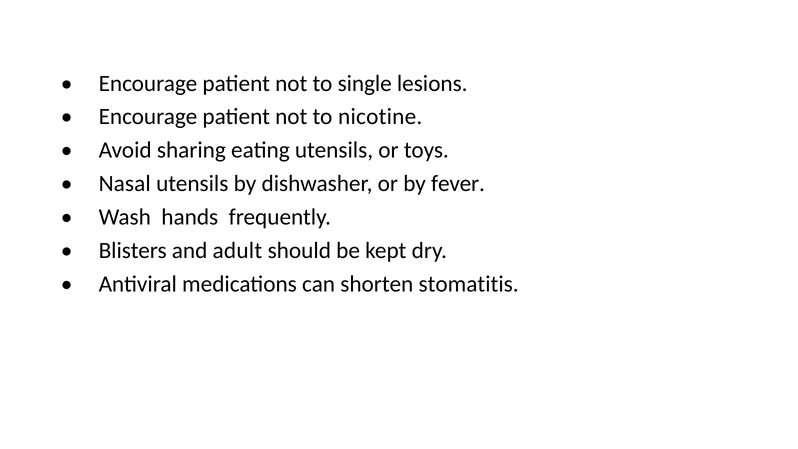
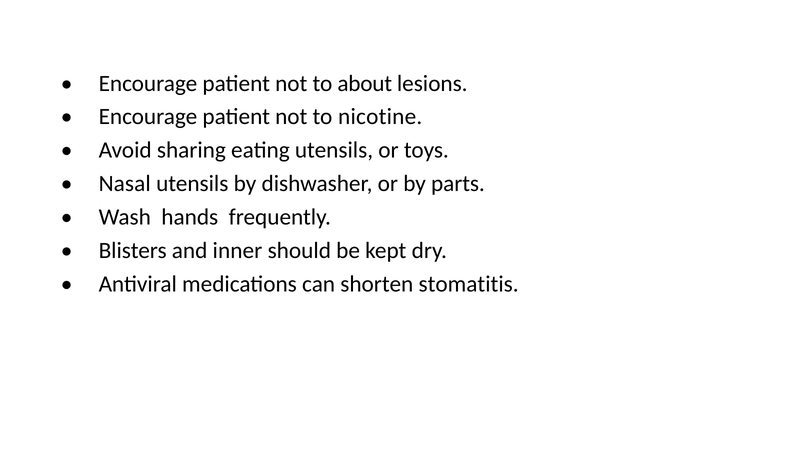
single: single -> about
fever: fever -> parts
adult: adult -> inner
